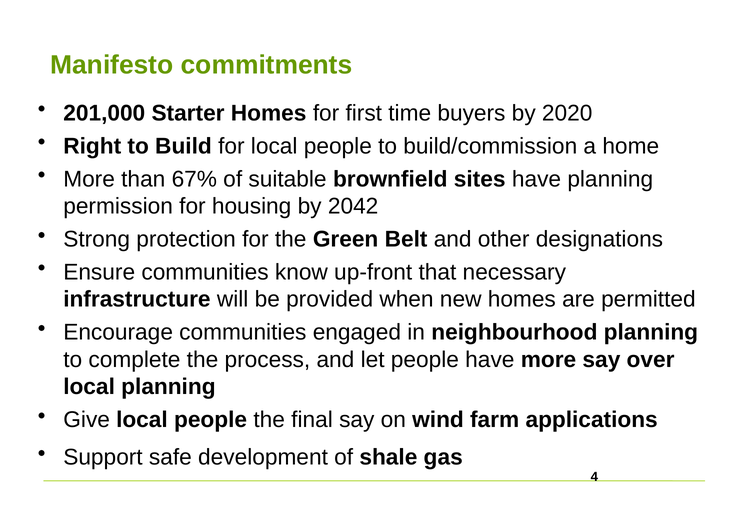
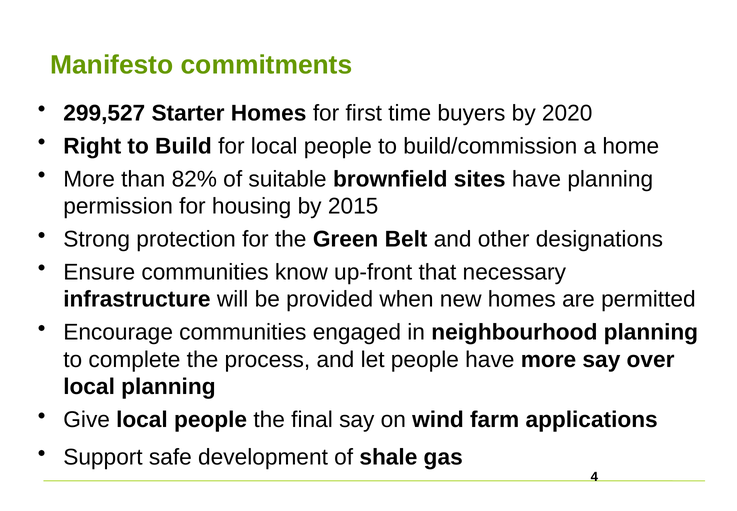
201,000: 201,000 -> 299,527
67%: 67% -> 82%
2042: 2042 -> 2015
